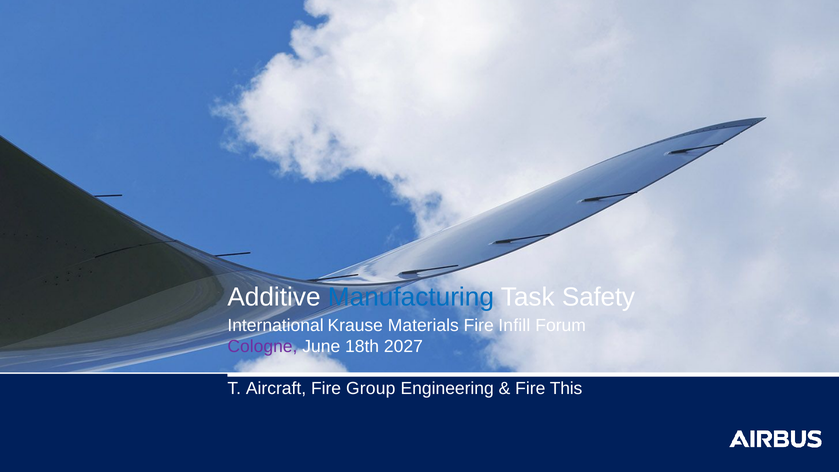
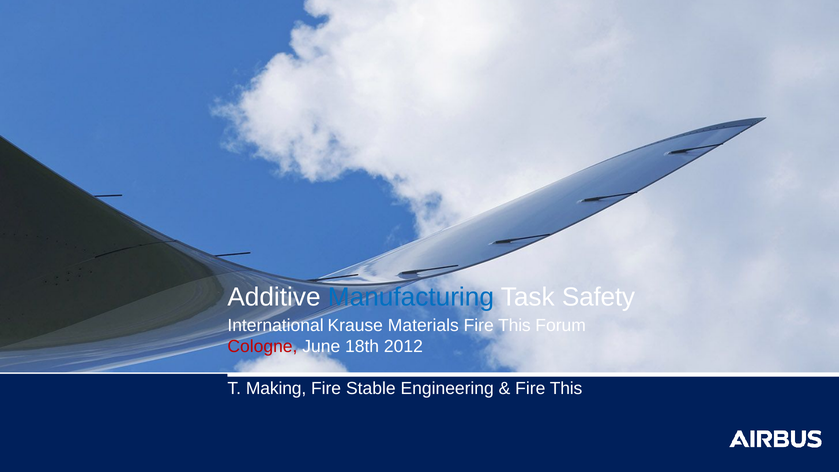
Materials Fire Infill: Infill -> This
Cologne colour: purple -> red
2027: 2027 -> 2012
Aircraft: Aircraft -> Making
Group: Group -> Stable
